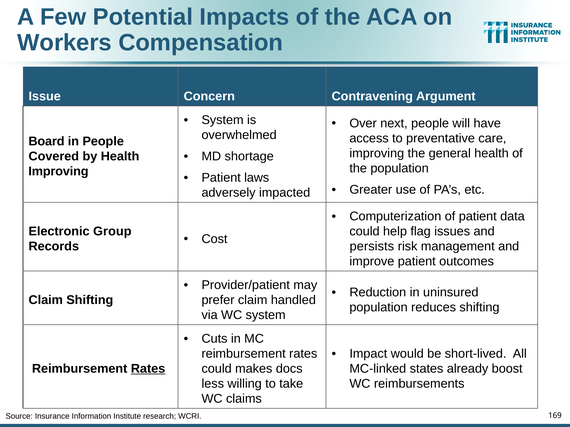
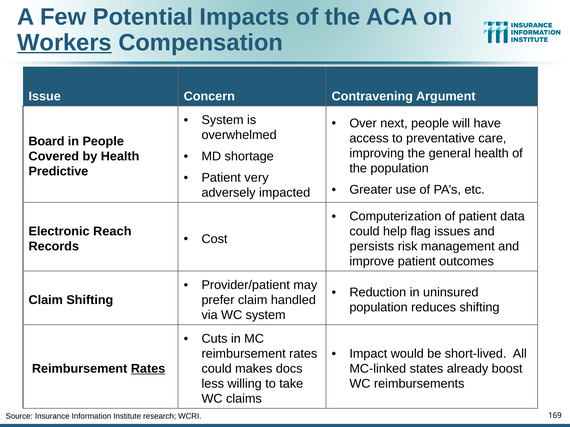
Workers underline: none -> present
Improving at (58, 172): Improving -> Predictive
laws: laws -> very
Group: Group -> Reach
